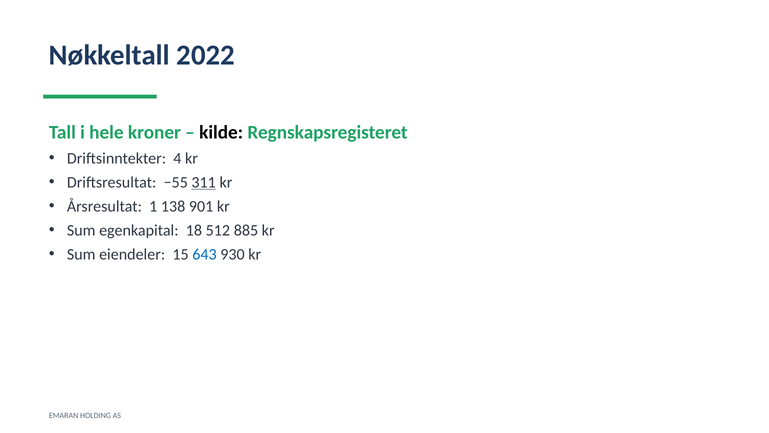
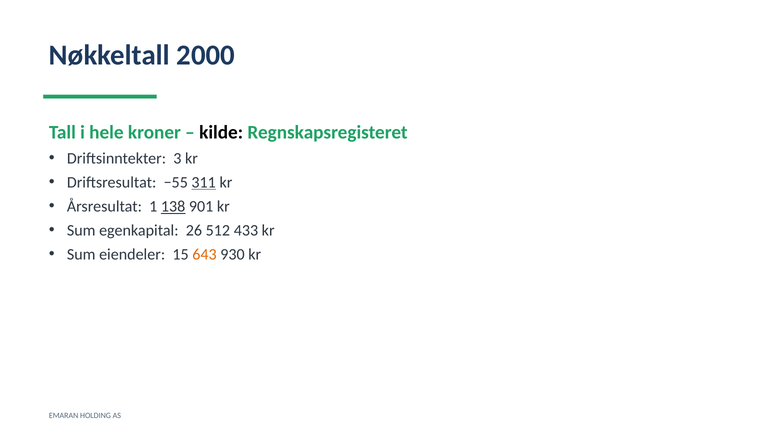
2022: 2022 -> 2000
4: 4 -> 3
138 underline: none -> present
18: 18 -> 26
885: 885 -> 433
643 colour: blue -> orange
